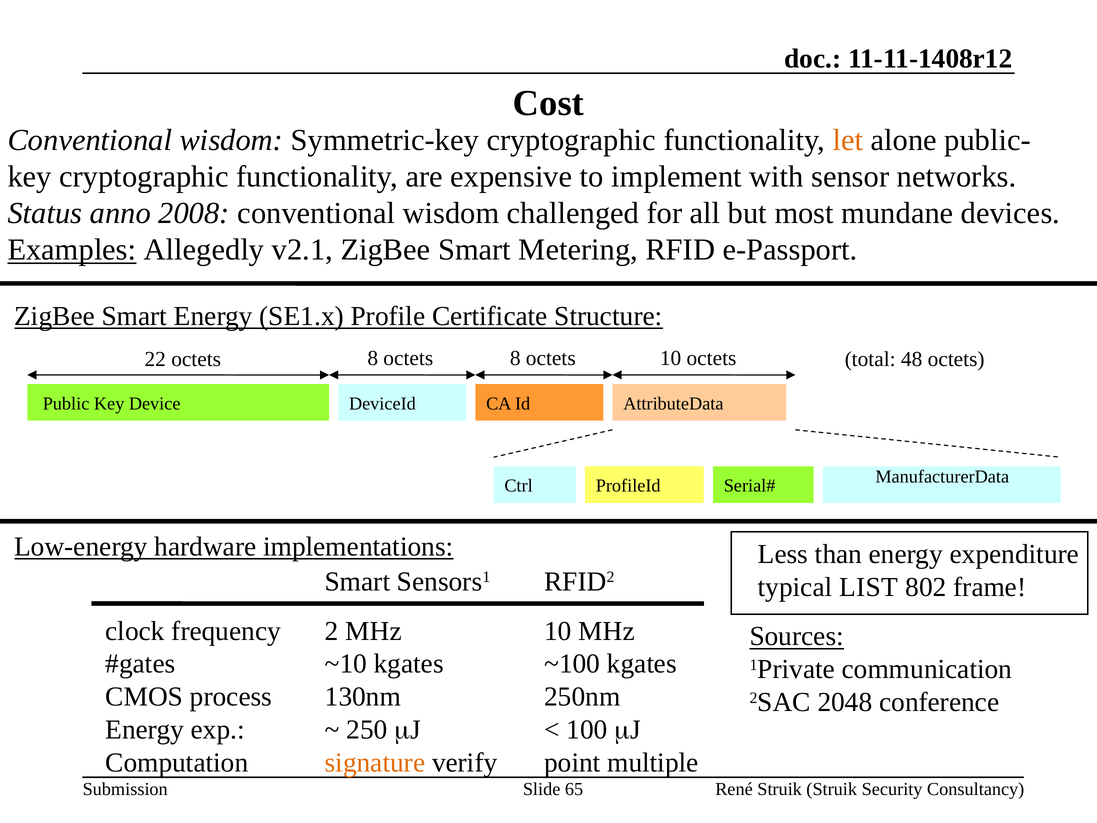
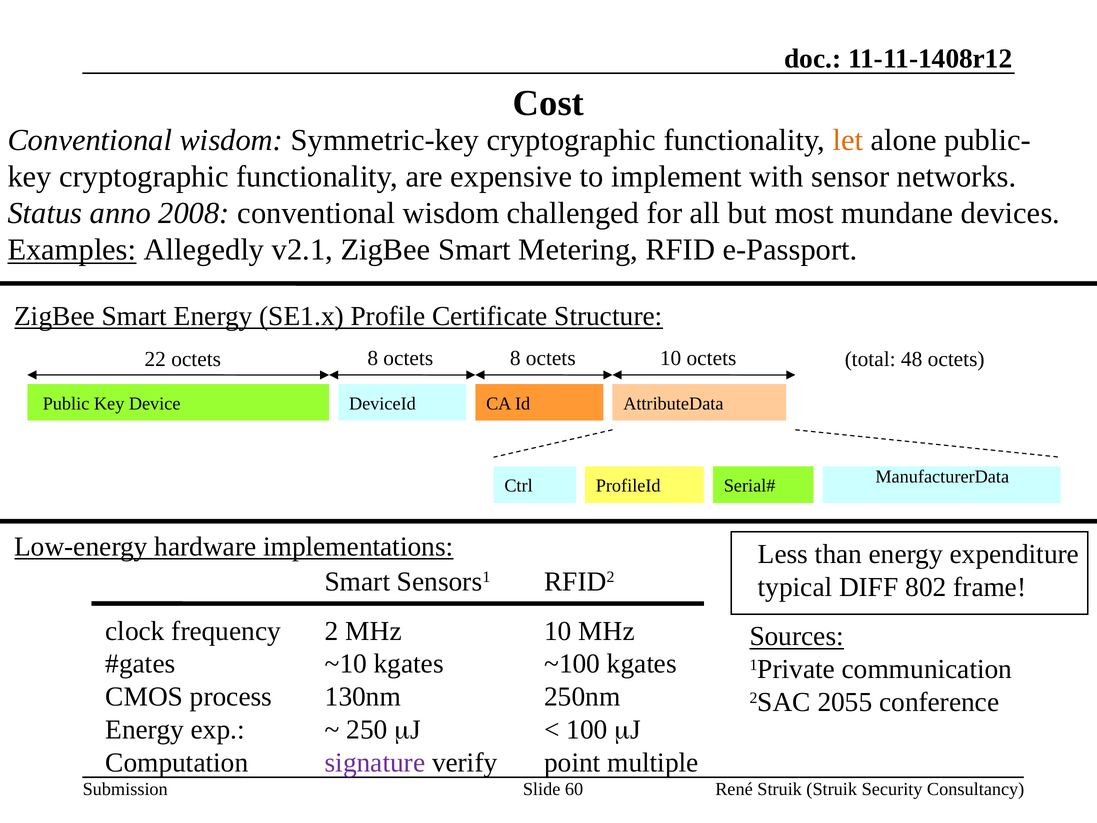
LIST: LIST -> DIFF
2048: 2048 -> 2055
signature colour: orange -> purple
65: 65 -> 60
